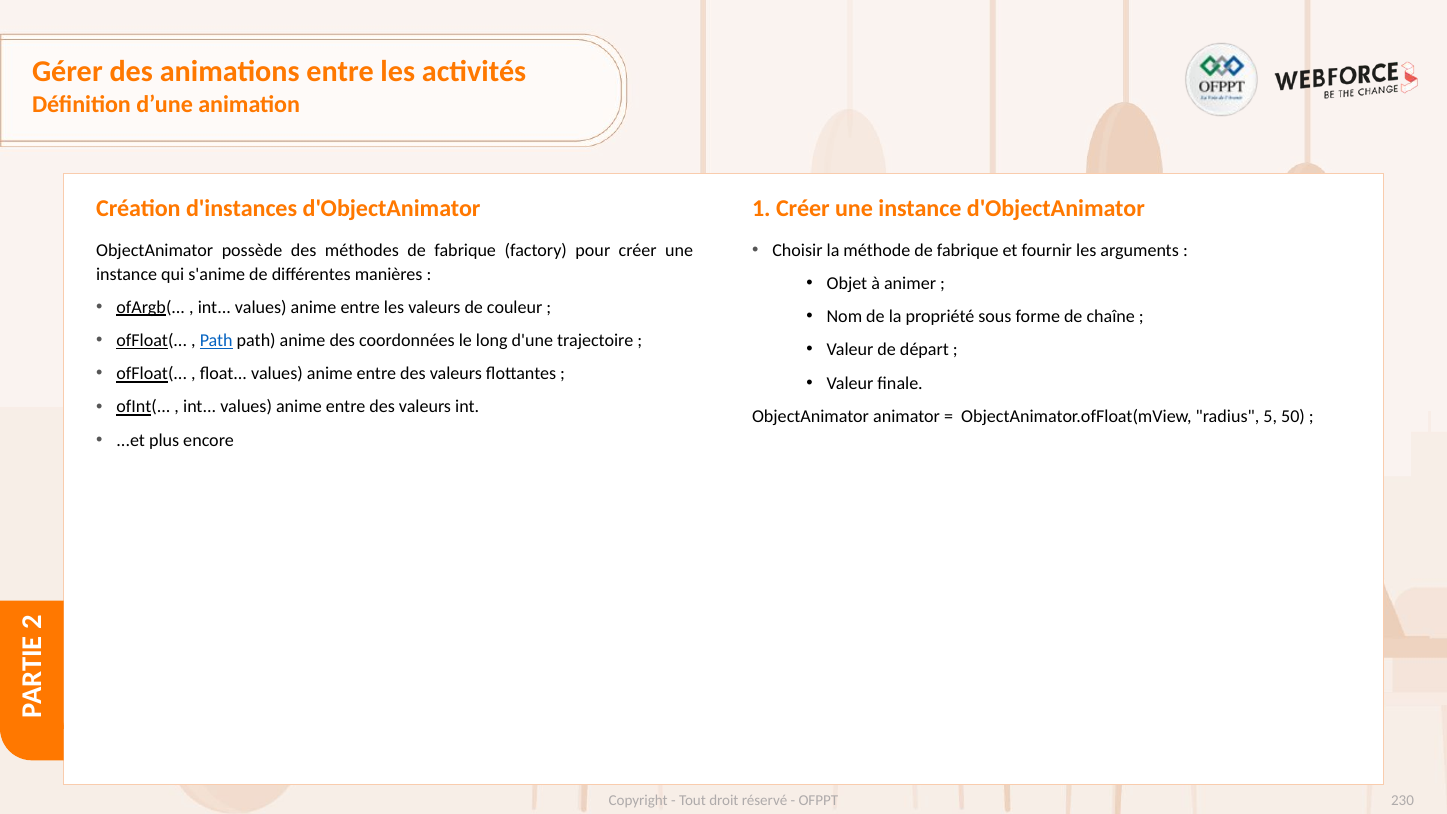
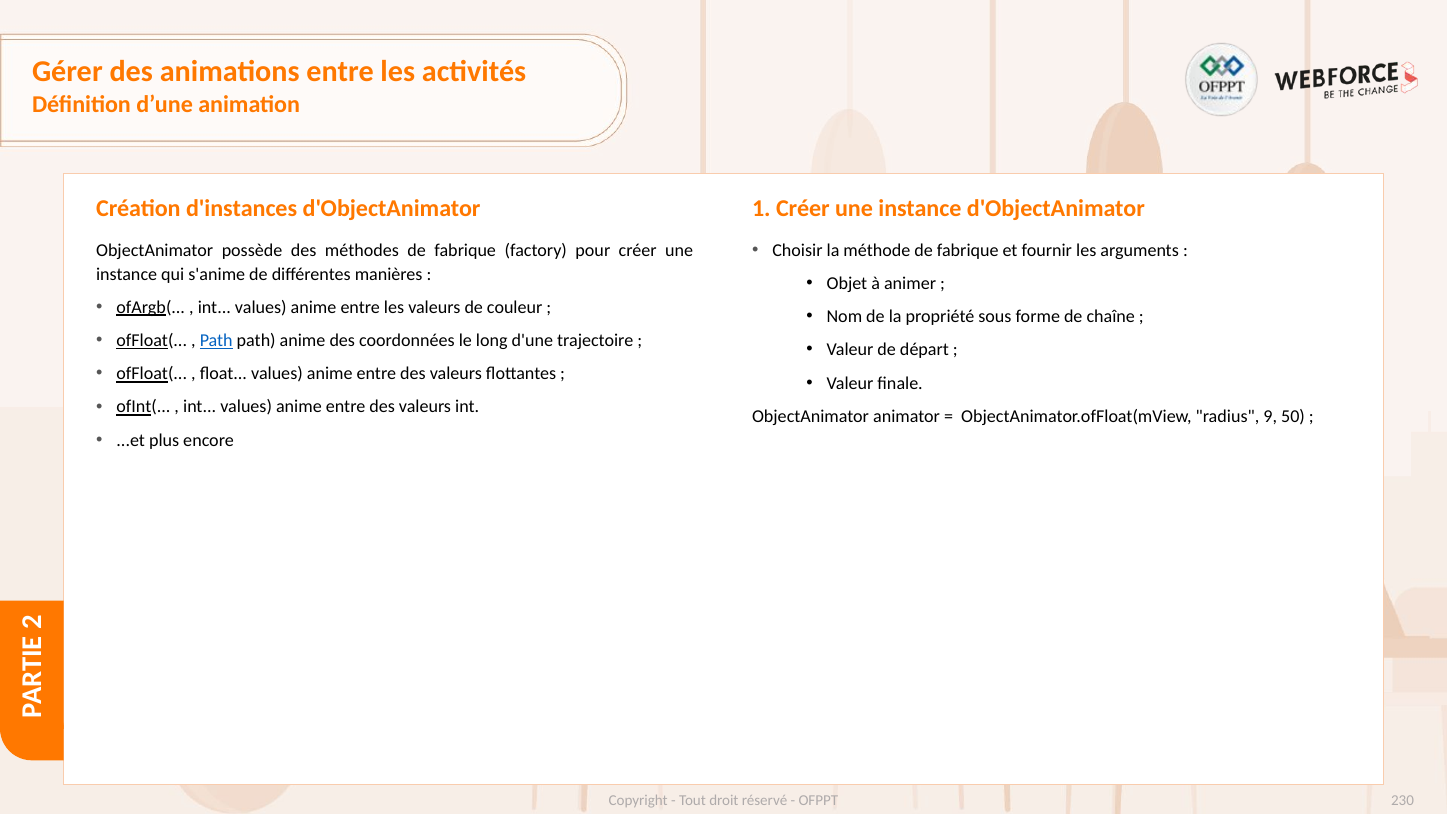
5: 5 -> 9
